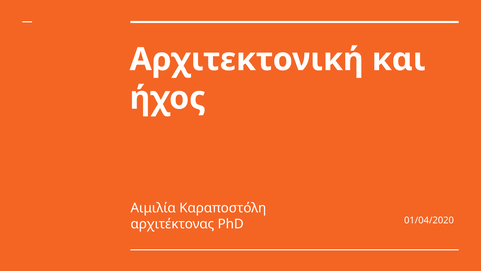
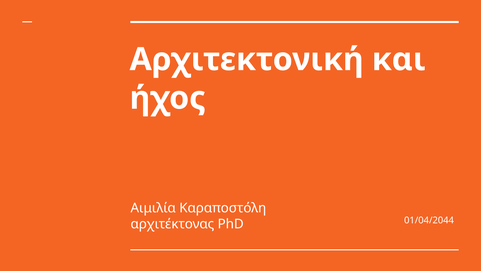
01/04/2020: 01/04/2020 -> 01/04/2044
